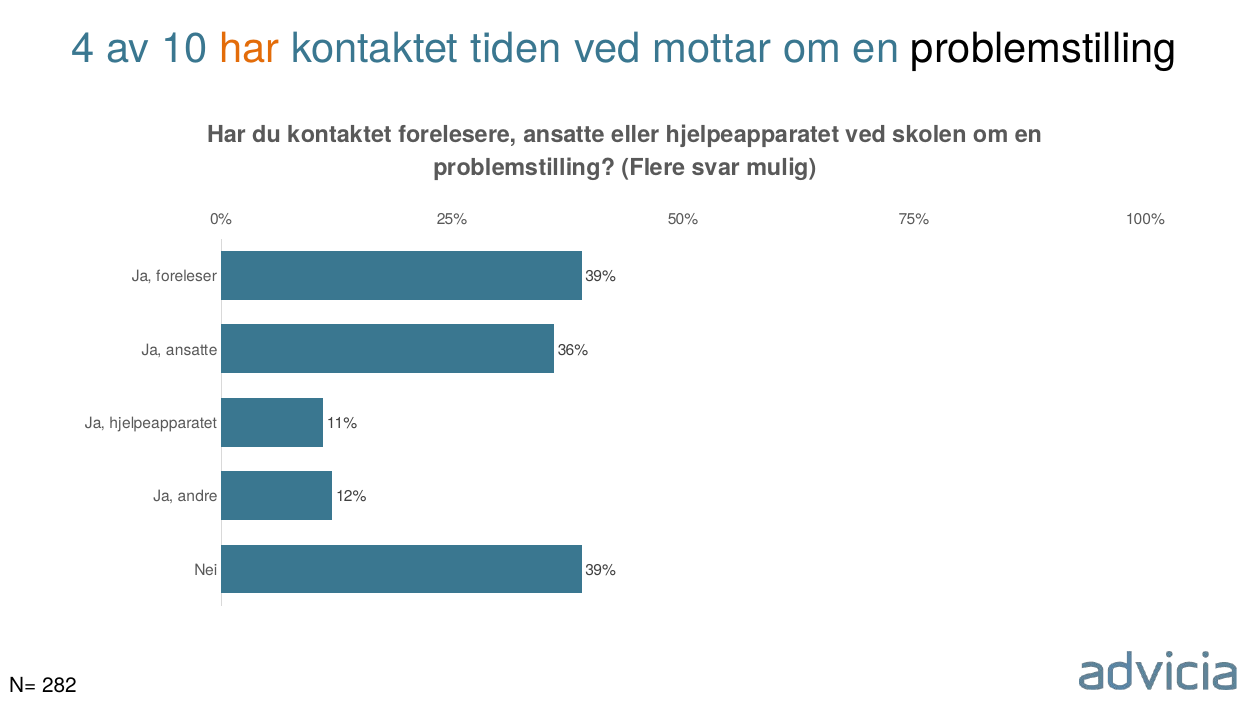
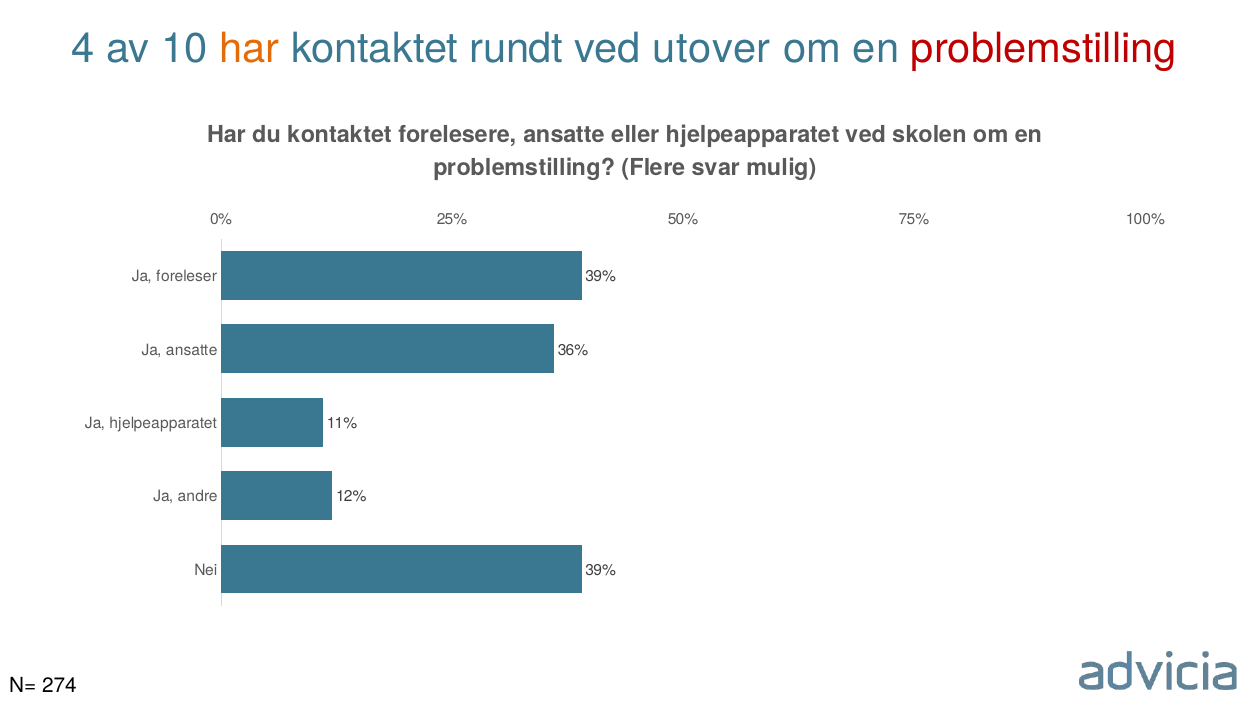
tiden: tiden -> rundt
mottar: mottar -> utover
problemstilling at (1044, 49) colour: black -> red
282: 282 -> 274
